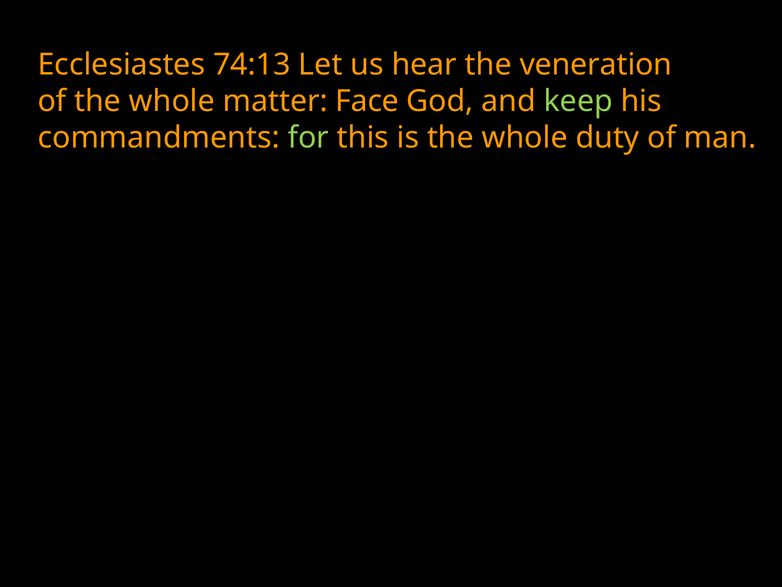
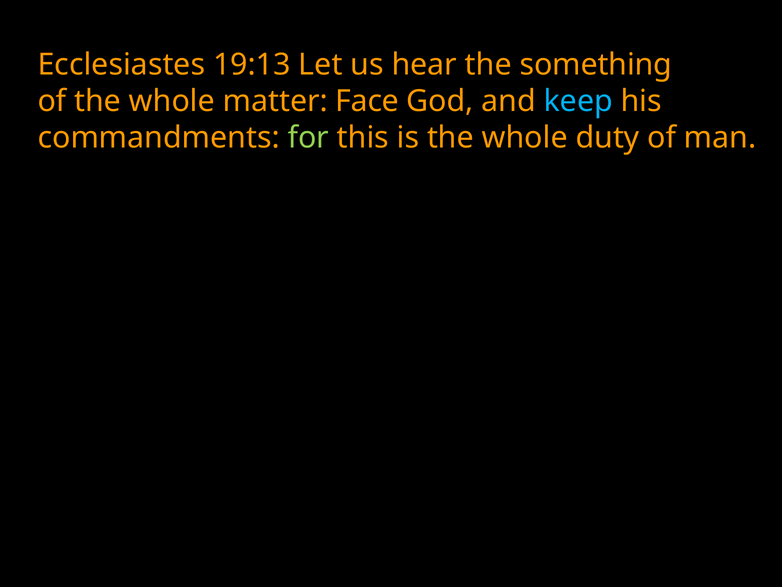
74:13: 74:13 -> 19:13
veneration: veneration -> something
keep colour: light green -> light blue
